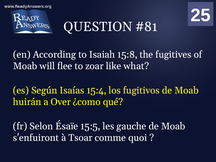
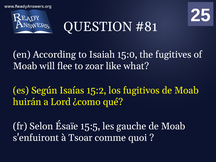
15:8: 15:8 -> 15:0
15:4: 15:4 -> 15:2
Over: Over -> Lord
